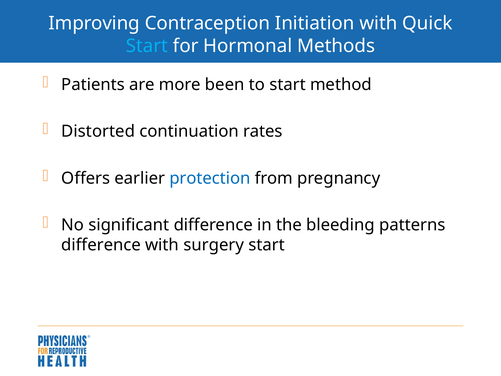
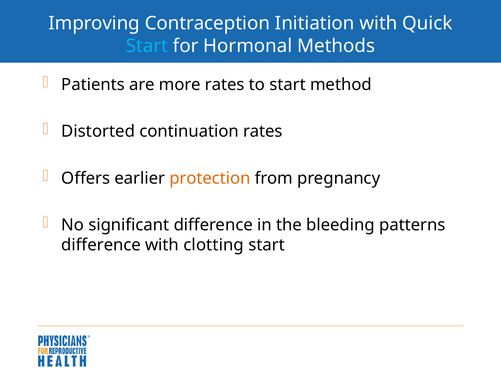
more been: been -> rates
protection colour: blue -> orange
surgery: surgery -> clotting
